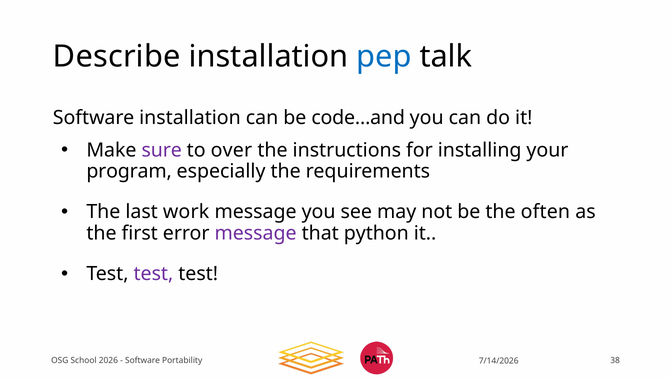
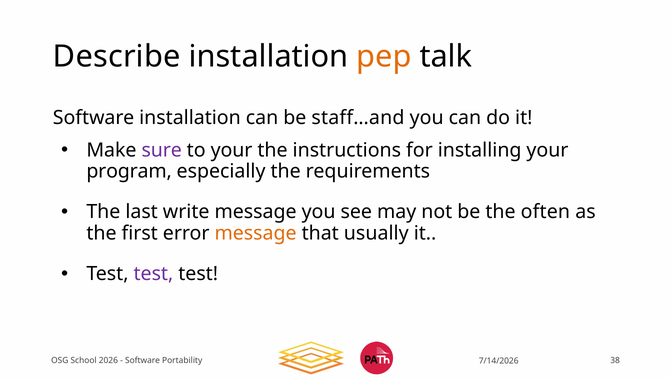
pep colour: blue -> orange
code…and: code…and -> staff…and
to over: over -> your
work: work -> write
message at (256, 233) colour: purple -> orange
python: python -> usually
